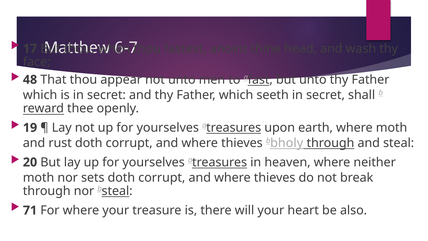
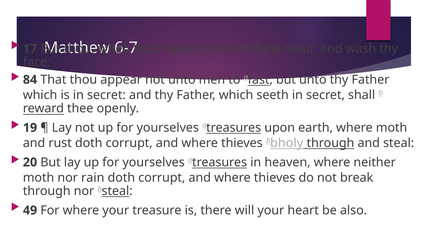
48: 48 -> 84
sets: sets -> rain
71: 71 -> 49
